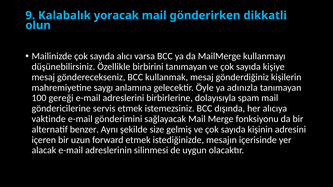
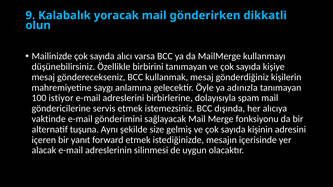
gereği: gereği -> istiyor
benzer: benzer -> tuşuna
uzun: uzun -> yanıt
